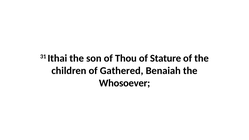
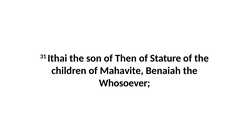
Thou: Thou -> Then
Gathered: Gathered -> Mahavite
